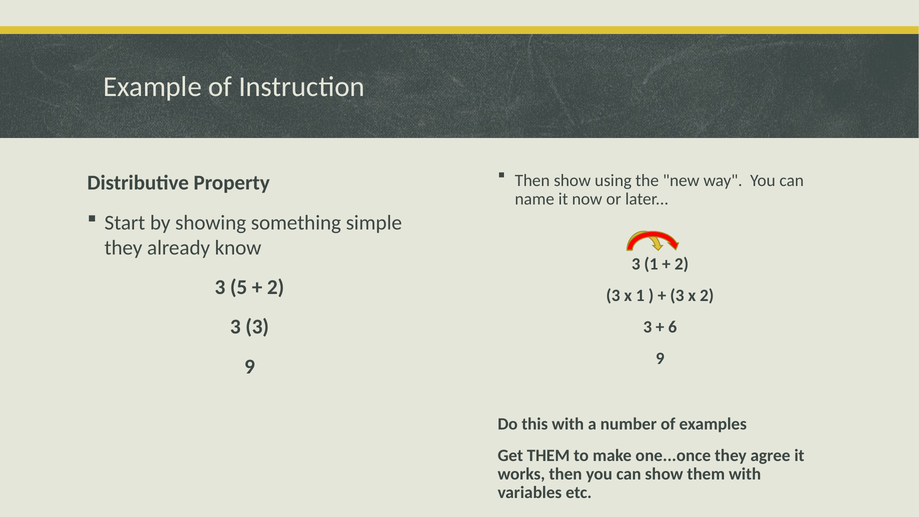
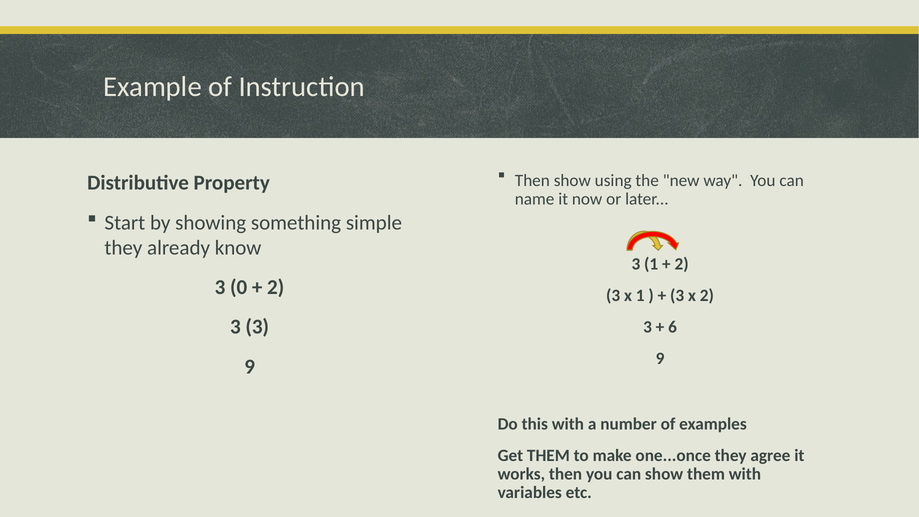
5: 5 -> 0
